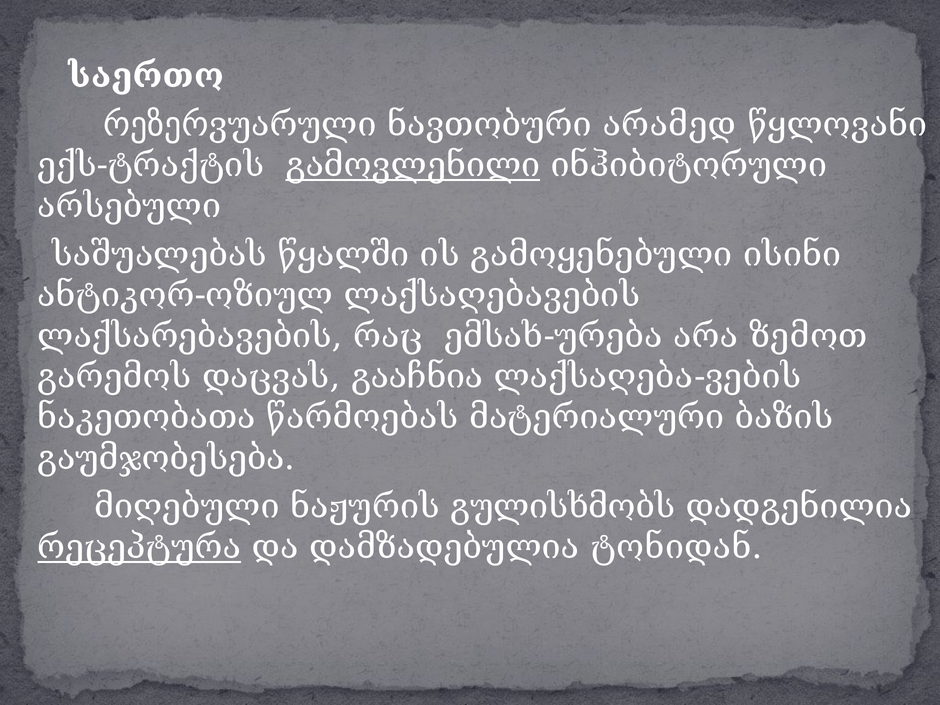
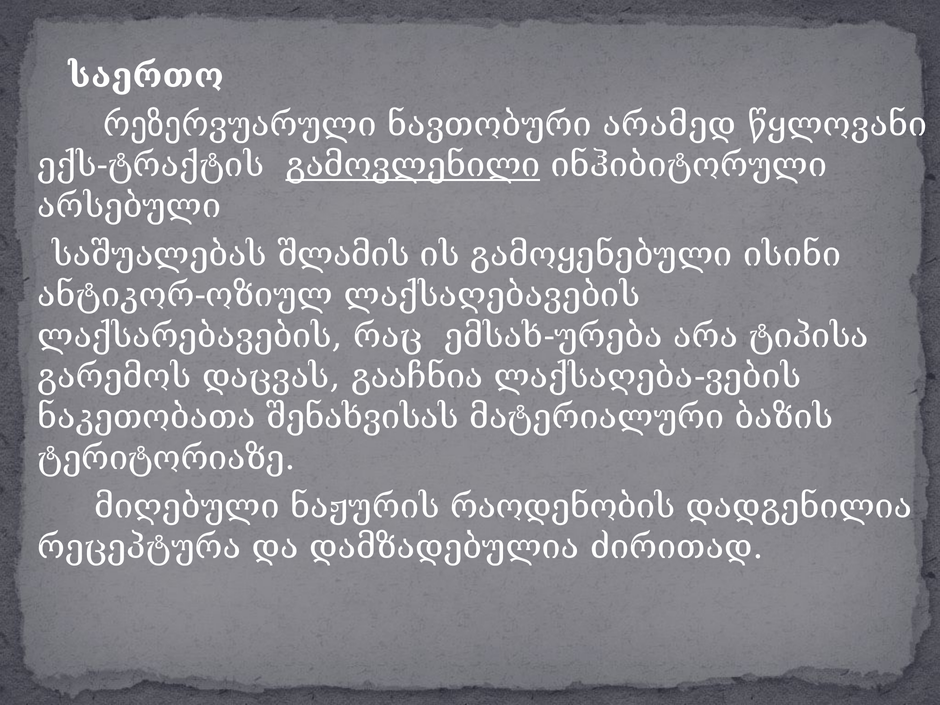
წყალში: წყალში -> შლამის
ზემოთ: ზემოთ -> ტიპისა
წარმოებას: წარმოებას -> შენახვისას
გაუმჯობესება: გაუმჯობესება -> ტერიტორიაზე
გულისხმობს: გულისხმობს -> რაოდენობის
რეცეპტურა underline: present -> none
ტონიდან: ტონიდან -> ძირითად
